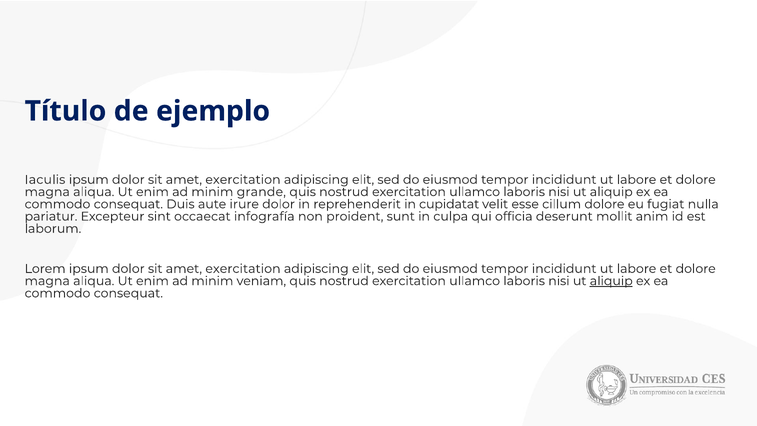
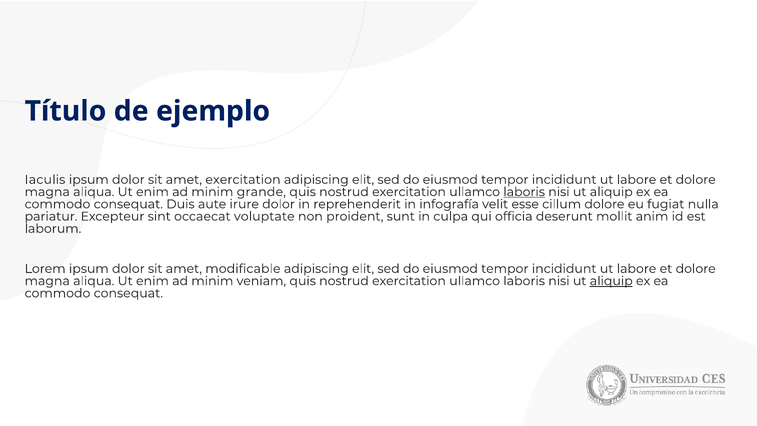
laboris at (524, 192) underline: none -> present
cupidatat: cupidatat -> infografía
infografía: infografía -> voluptate
exercitation at (243, 269): exercitation -> modificable
